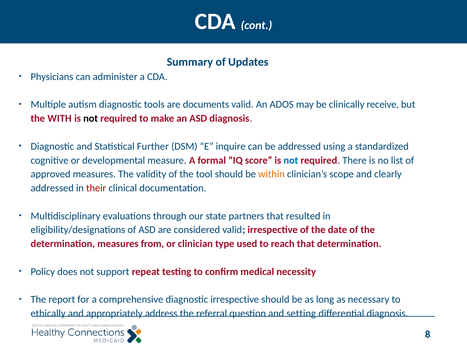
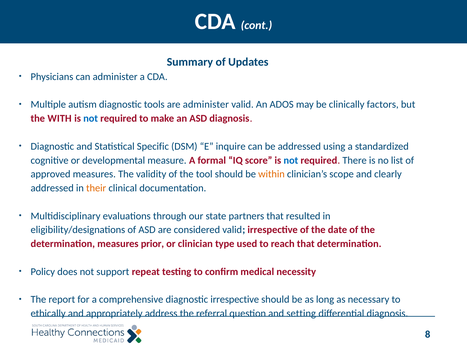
are documents: documents -> administer
receive: receive -> factors
not at (91, 119) colour: black -> blue
Further: Further -> Specific
their colour: red -> orange
from: from -> prior
